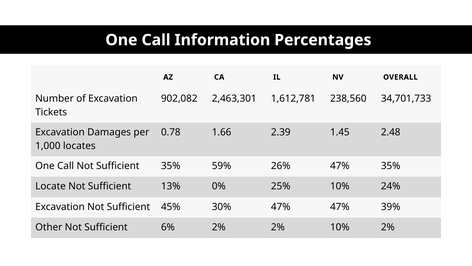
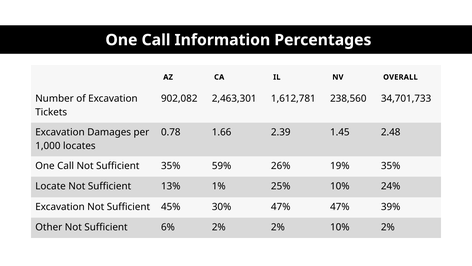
26% 47%: 47% -> 19%
0%: 0% -> 1%
